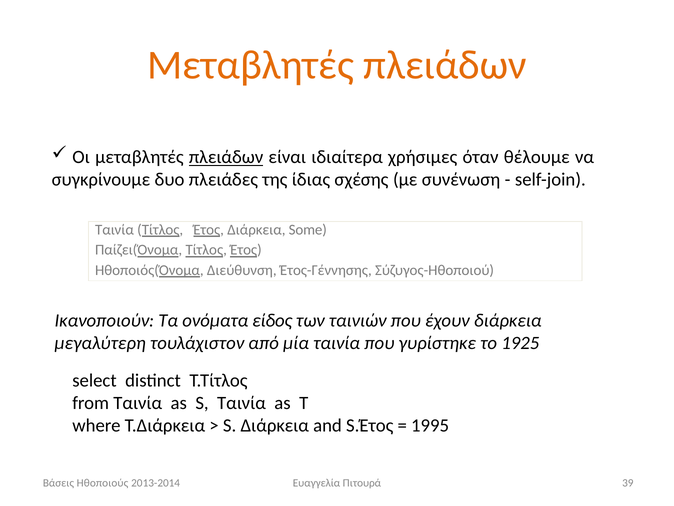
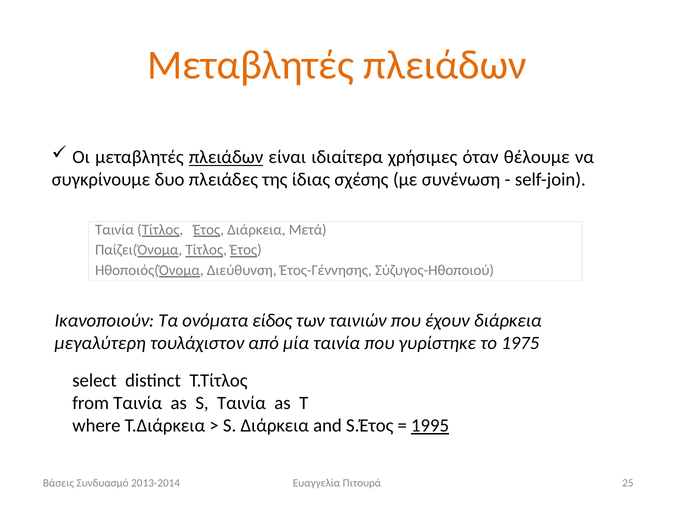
Some: Some -> Μετά
1925: 1925 -> 1975
1995 underline: none -> present
Ηθοποιούς: Ηθοποιούς -> Συνδυασμό
39: 39 -> 25
